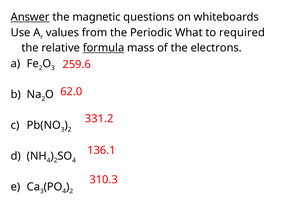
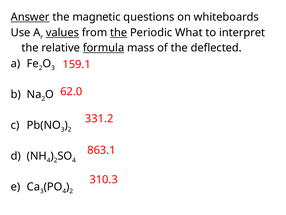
values underline: none -> present
the at (119, 33) underline: none -> present
required: required -> interpret
electrons: electrons -> deflected
259.6: 259.6 -> 159.1
136.1: 136.1 -> 863.1
